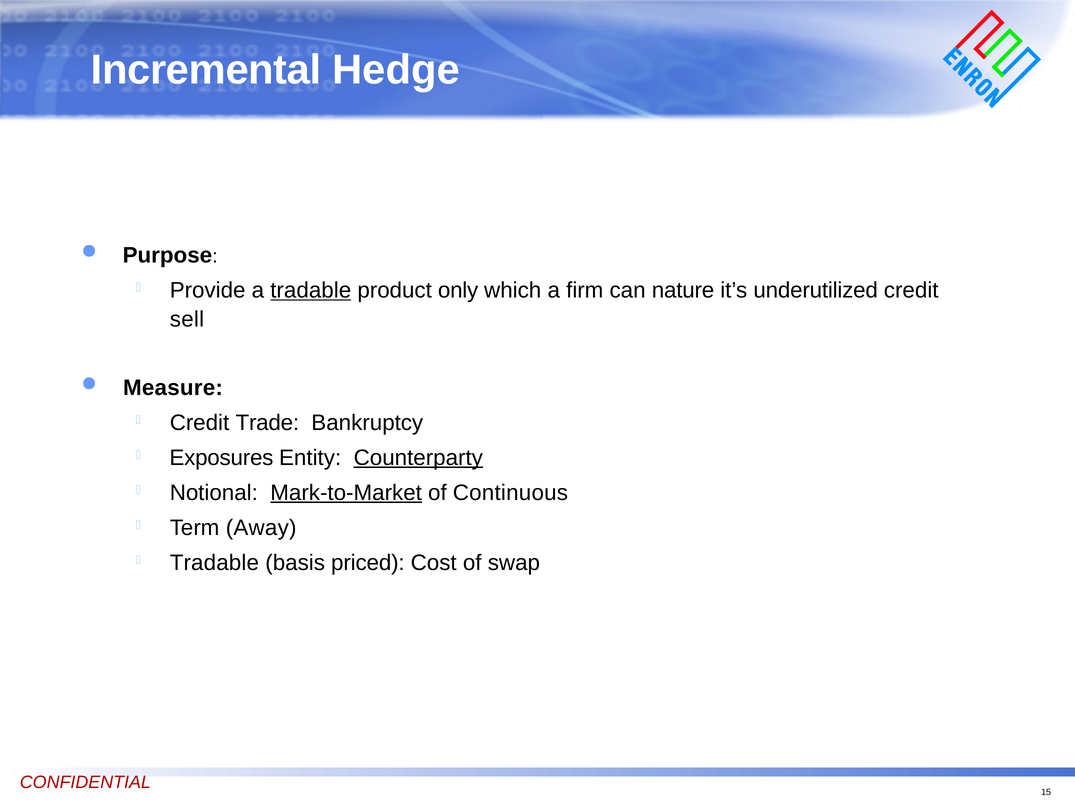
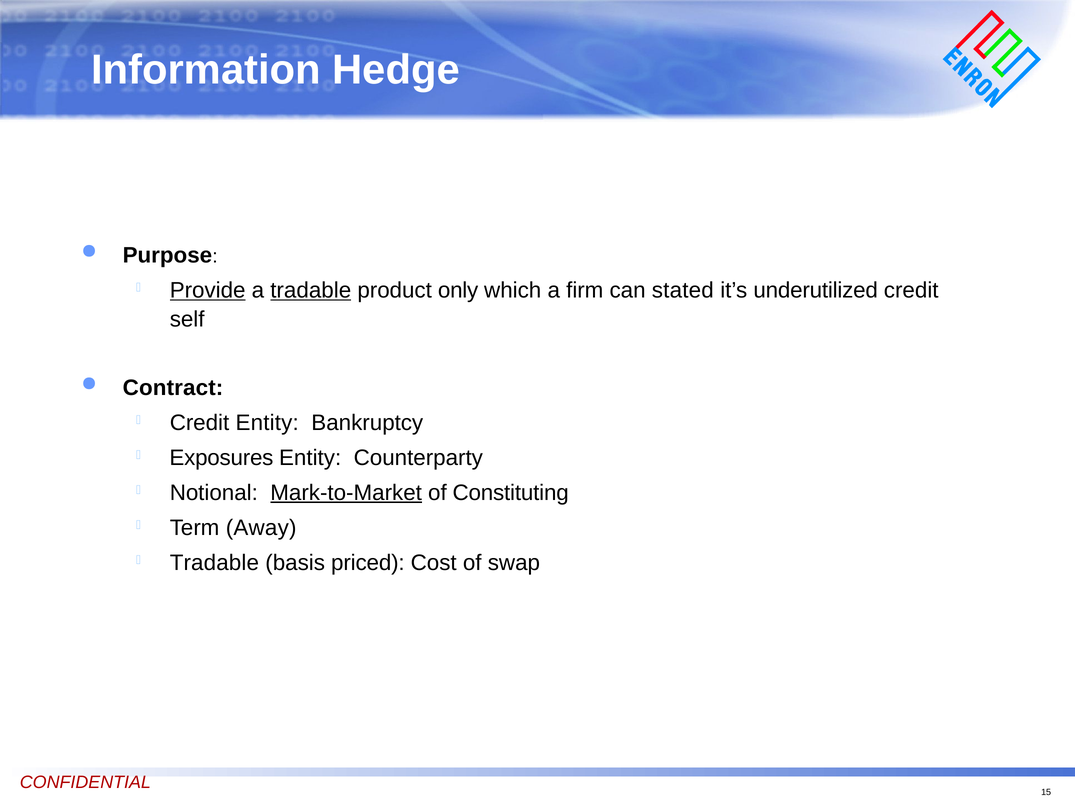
Incremental: Incremental -> Information
Provide underline: none -> present
nature: nature -> stated
sell: sell -> self
Measure: Measure -> Contract
Credit Trade: Trade -> Entity
Counterparty underline: present -> none
Continuous: Continuous -> Constituting
